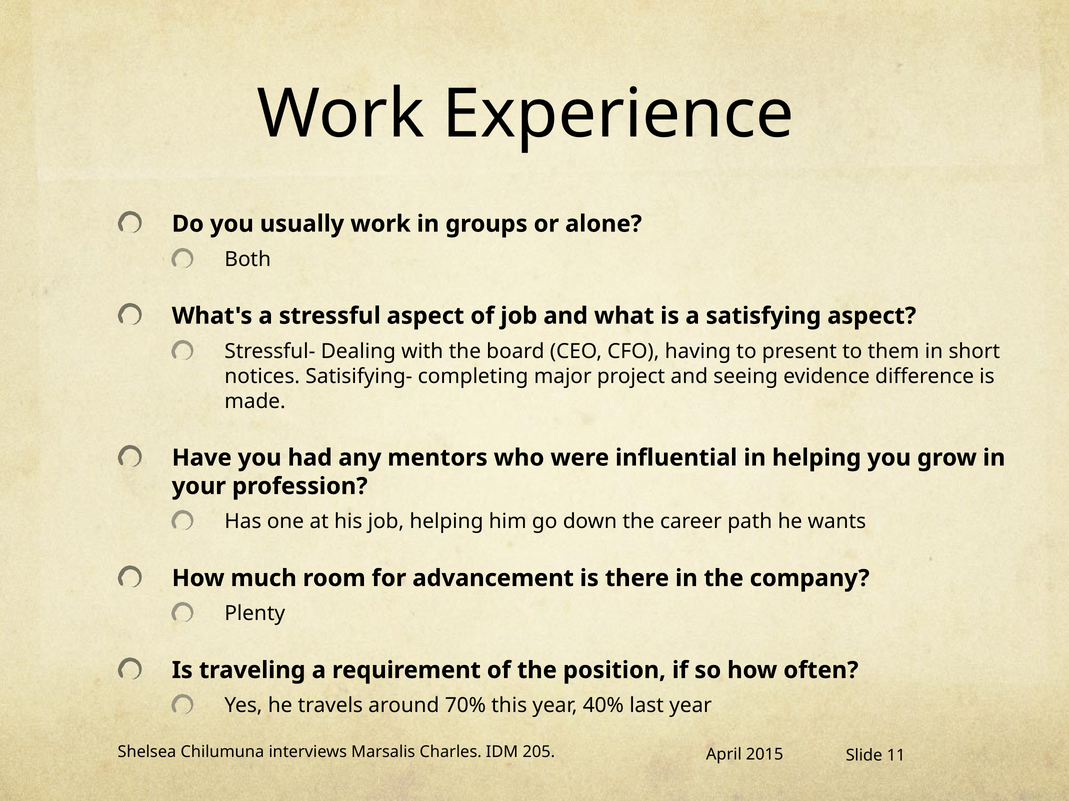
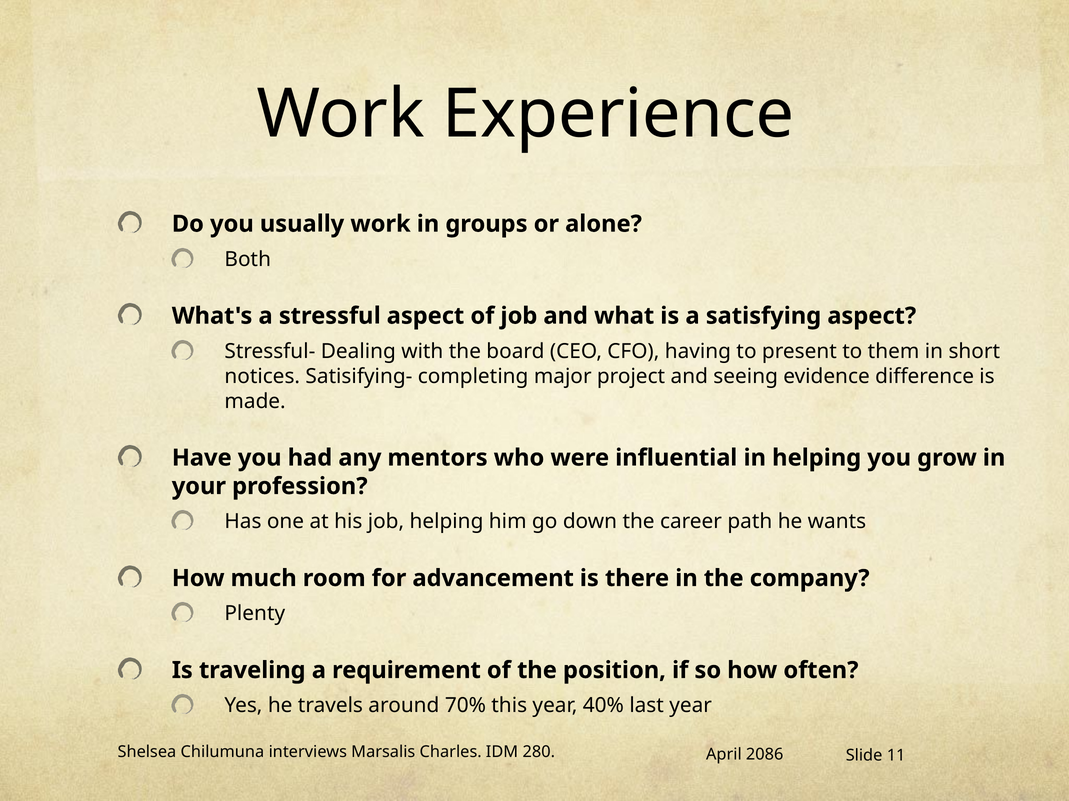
205: 205 -> 280
2015: 2015 -> 2086
